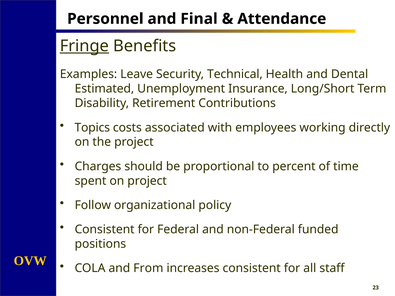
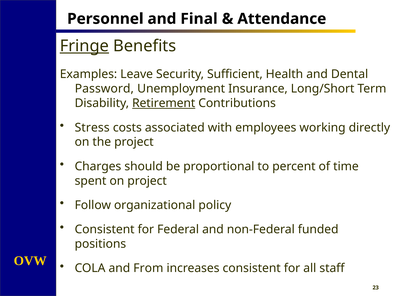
Technical: Technical -> Sufficient
Estimated: Estimated -> Password
Retirement underline: none -> present
Topics: Topics -> Stress
